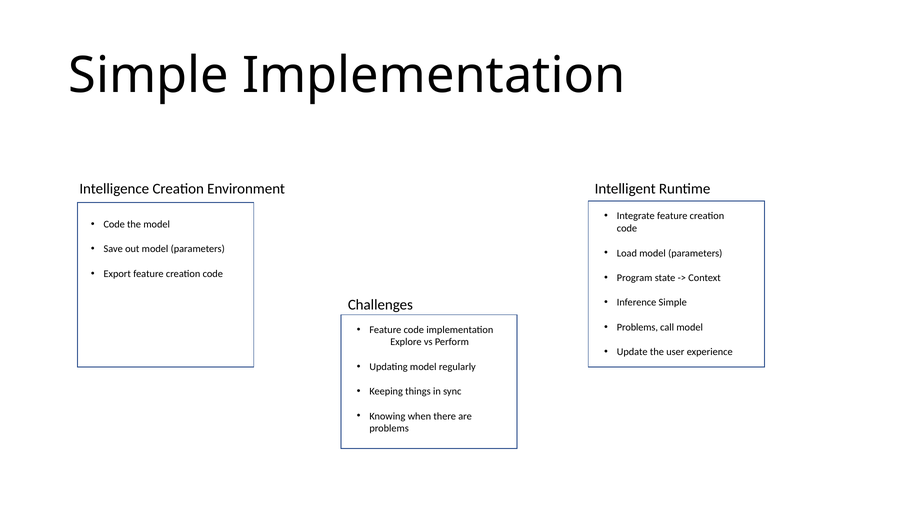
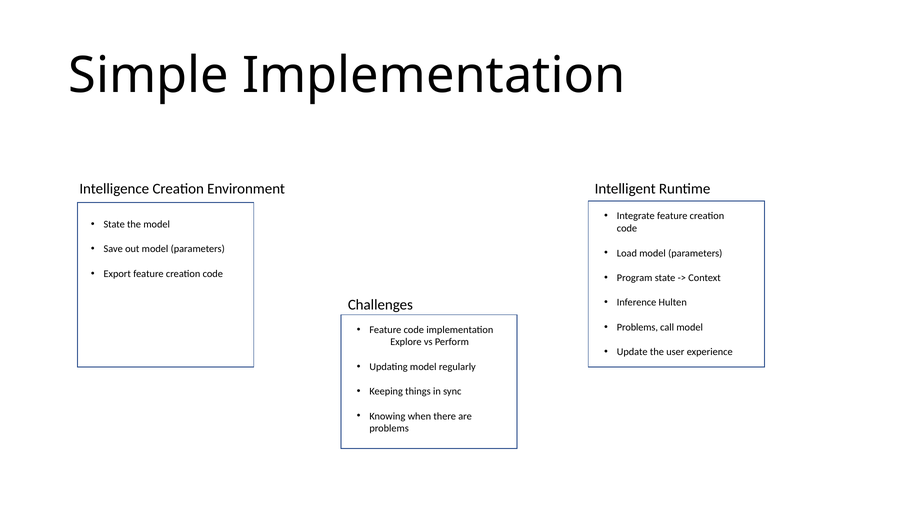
Code at (114, 224): Code -> State
Inference Simple: Simple -> Hulten
